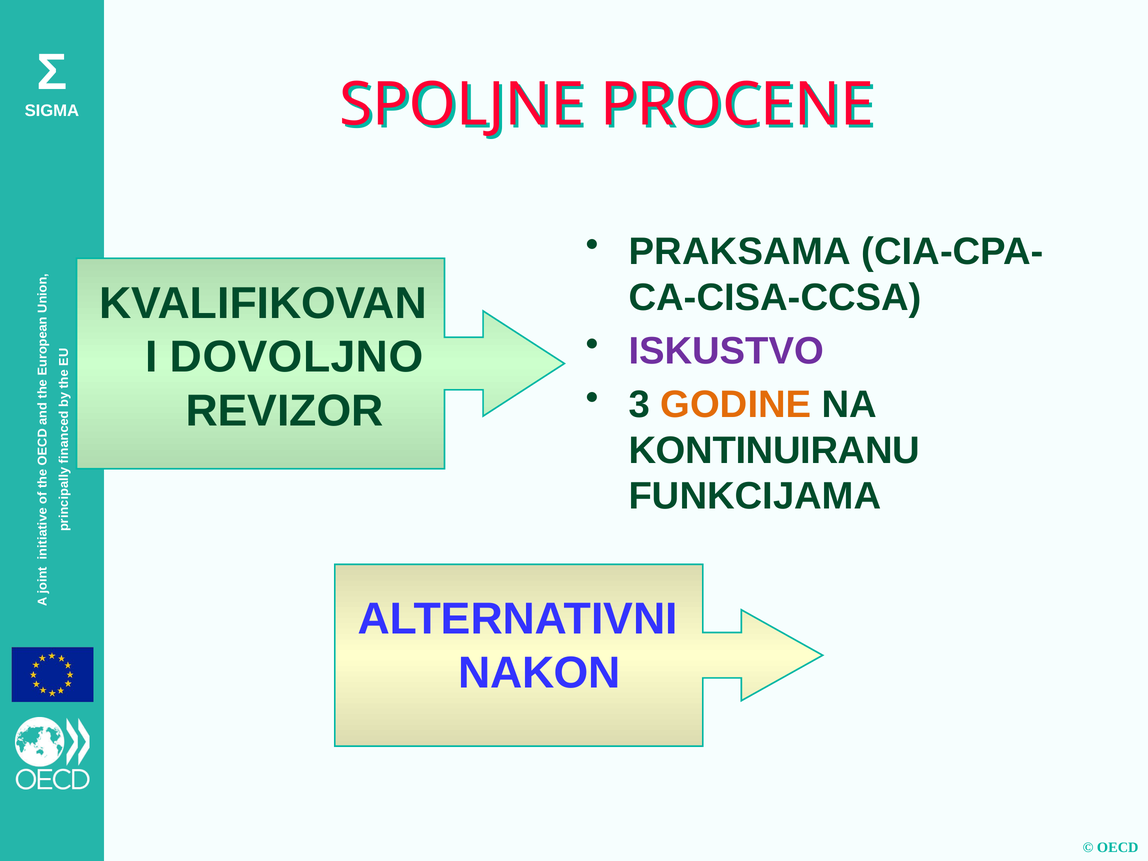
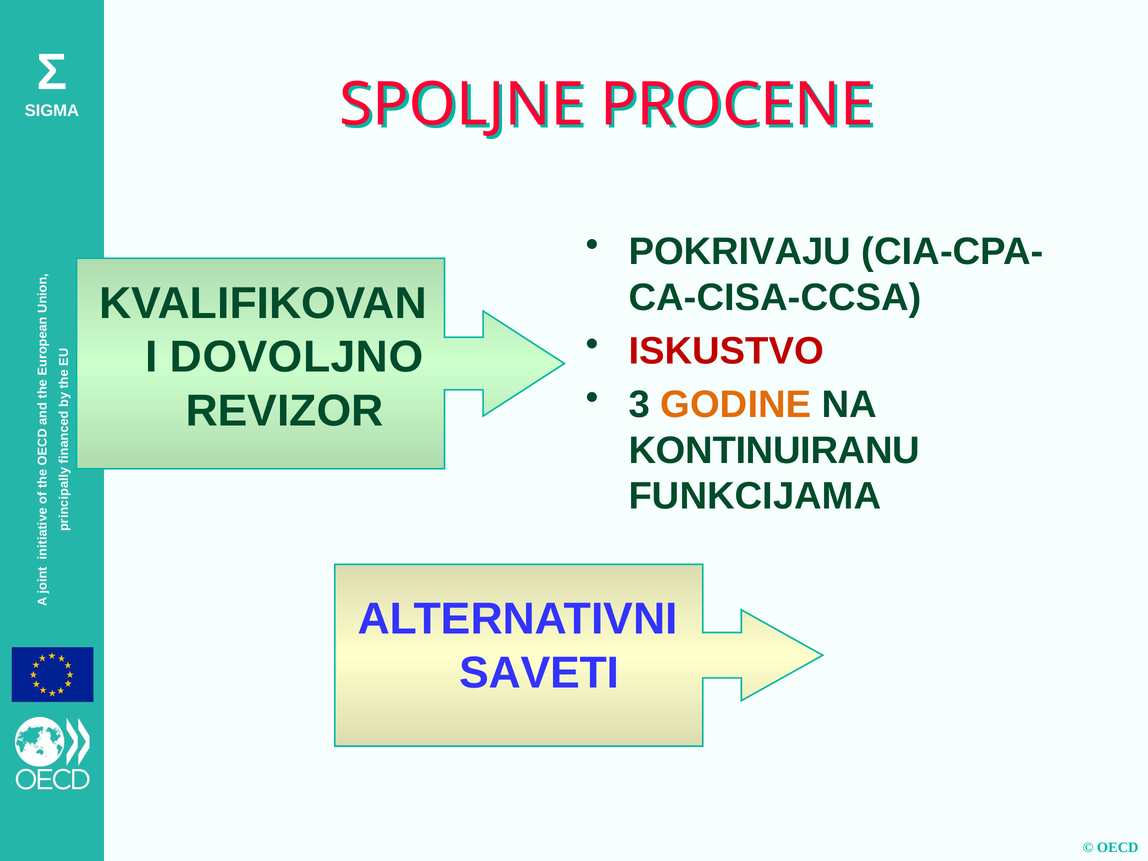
PRAKSAMA: PRAKSAMA -> POKRIVAJU
ISKUSTVO colour: purple -> red
NAKON: NAKON -> SAVETI
